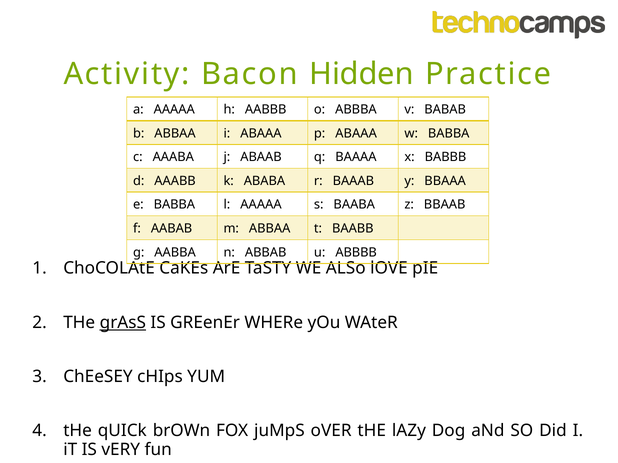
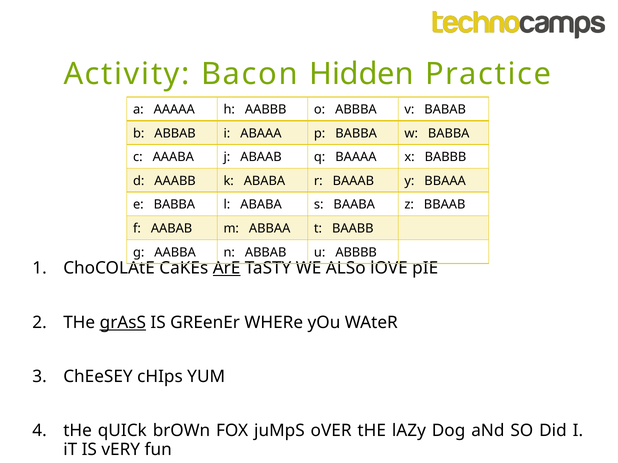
b ABBAA: ABBAA -> ABBAB
p ABAAA: ABAAA -> BABBA
l AAAAA: AAAAA -> ABABA
ArE underline: none -> present
